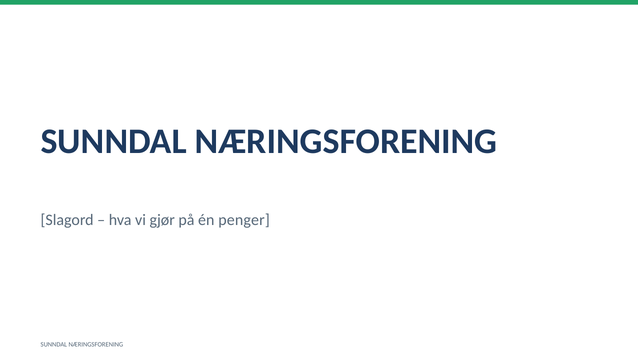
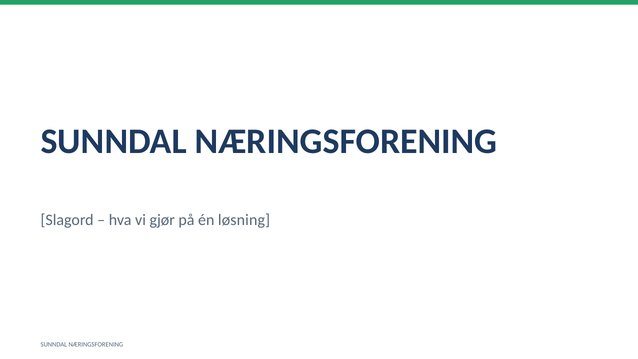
penger: penger -> løsning
